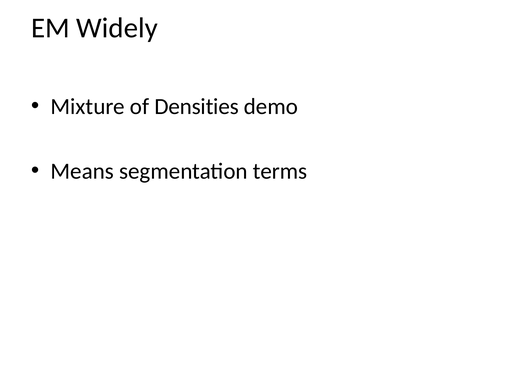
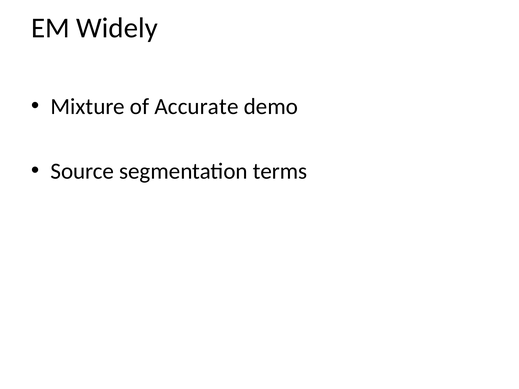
Densities: Densities -> Accurate
Means: Means -> Source
